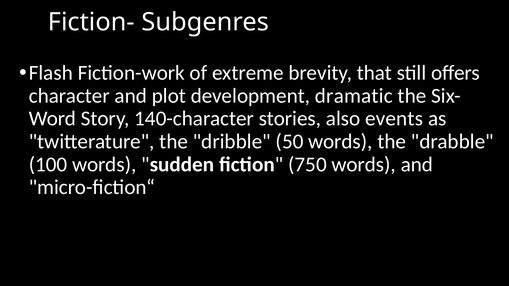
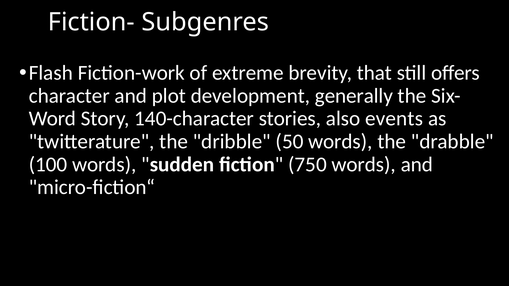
dramatic: dramatic -> generally
